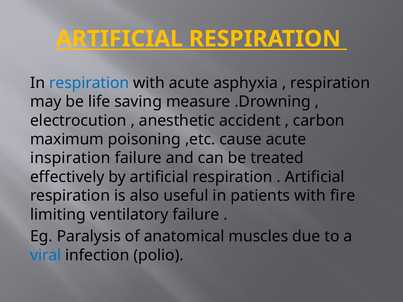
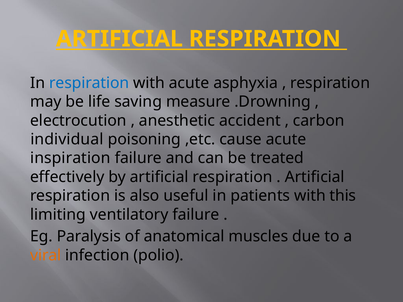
maximum: maximum -> individual
fire: fire -> this
viral colour: blue -> orange
